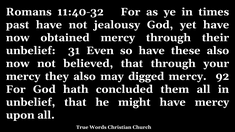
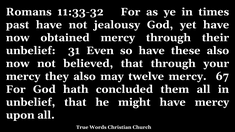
11:40-32: 11:40-32 -> 11:33-32
digged: digged -> twelve
92: 92 -> 67
